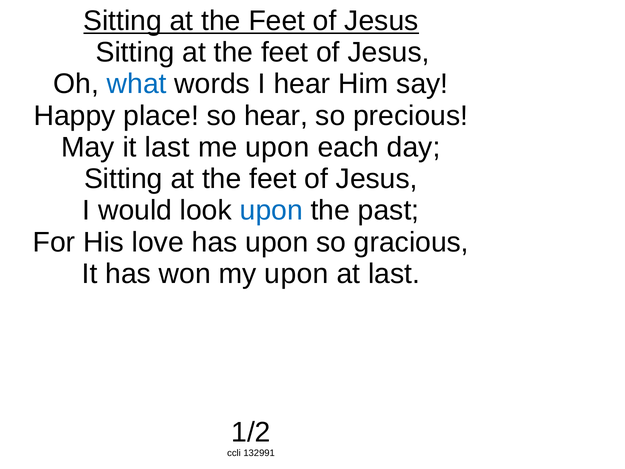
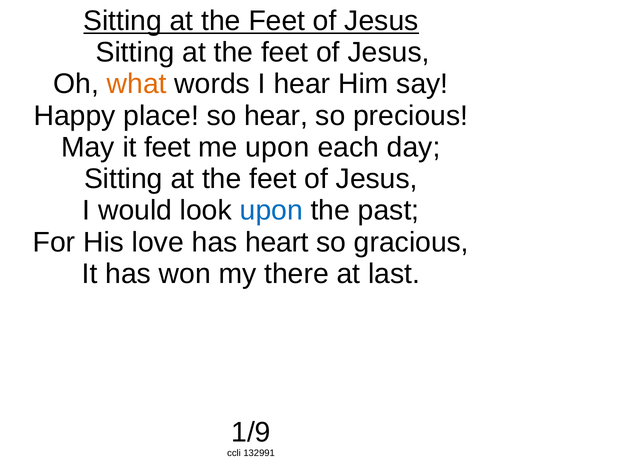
what colour: blue -> orange
it last: last -> feet
has upon: upon -> heart
my upon: upon -> there
1/2: 1/2 -> 1/9
